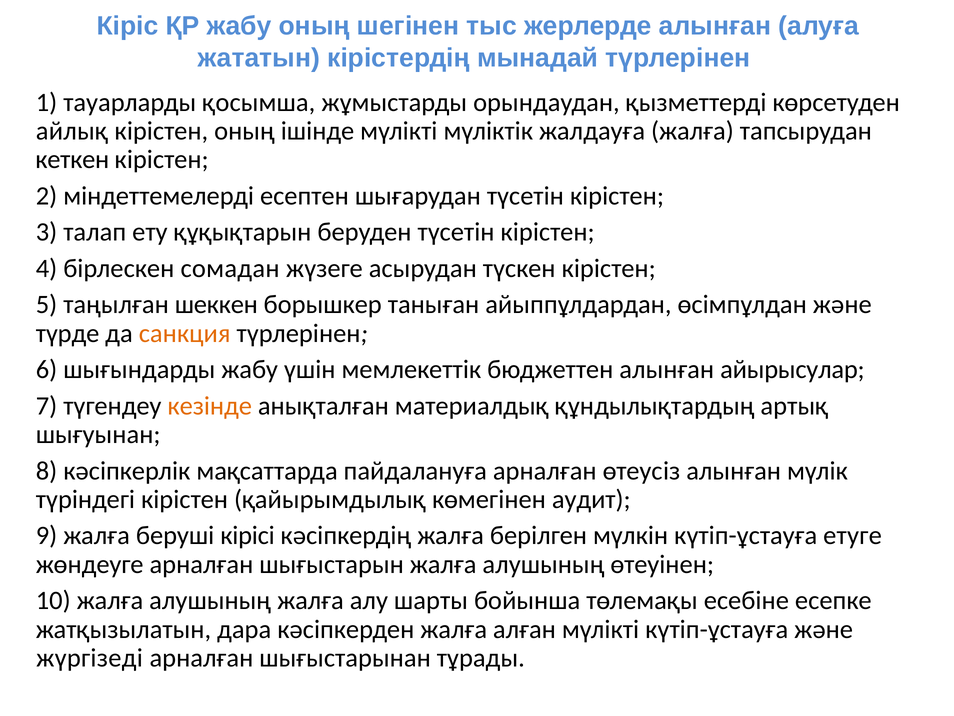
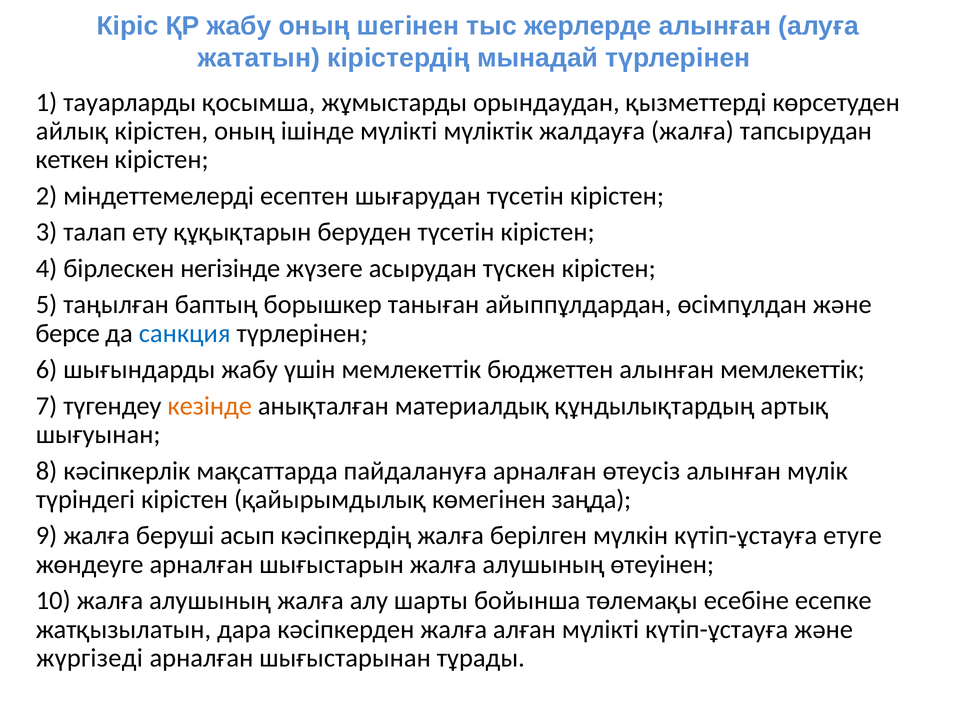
сомадан: сомадан -> негiзiнде
шеккен: шеккен -> баптың
түрде: түрде -> берсе
санкция colour: orange -> blue
алынған айырысулар: айырысулар -> мемлекеттiк
аудит: аудит -> заңда
кірісі: кірісі -> асып
